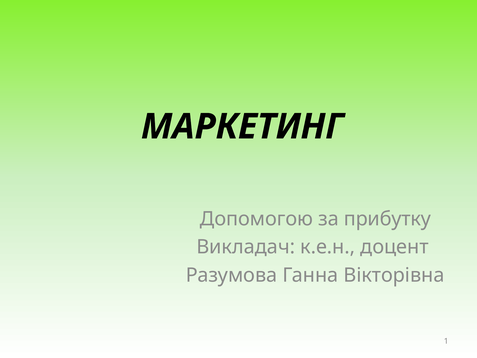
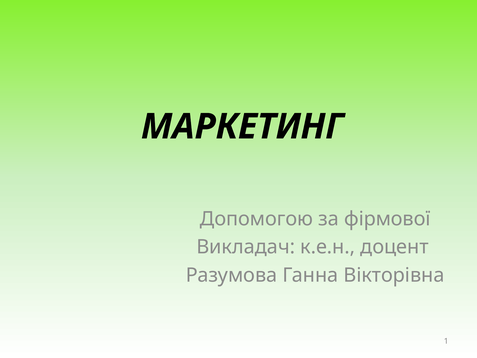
прибутку: прибутку -> фірмової
